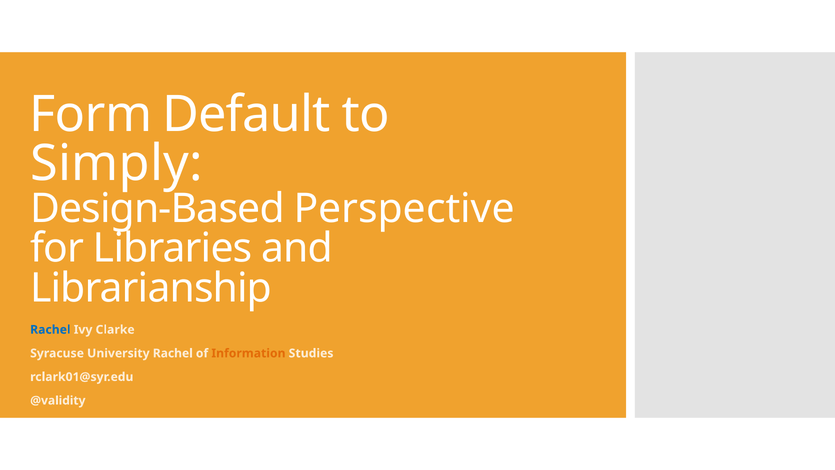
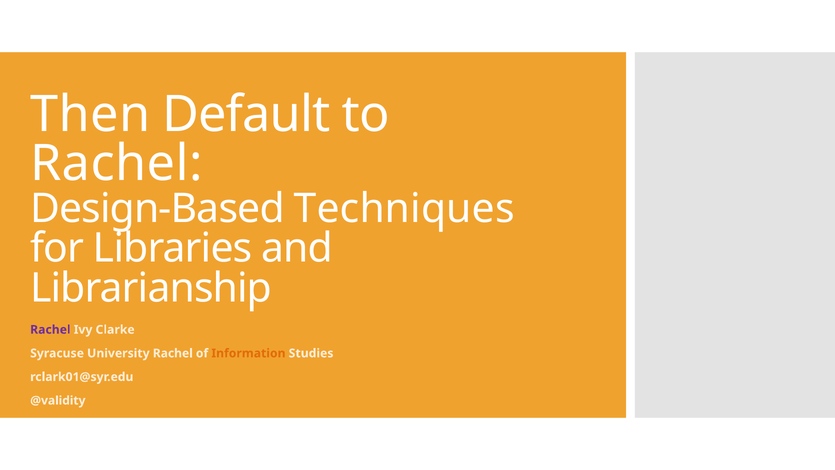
Form: Form -> Then
Simply at (116, 164): Simply -> Rachel
Perspective: Perspective -> Techniques
Rachel at (50, 329) colour: blue -> purple
